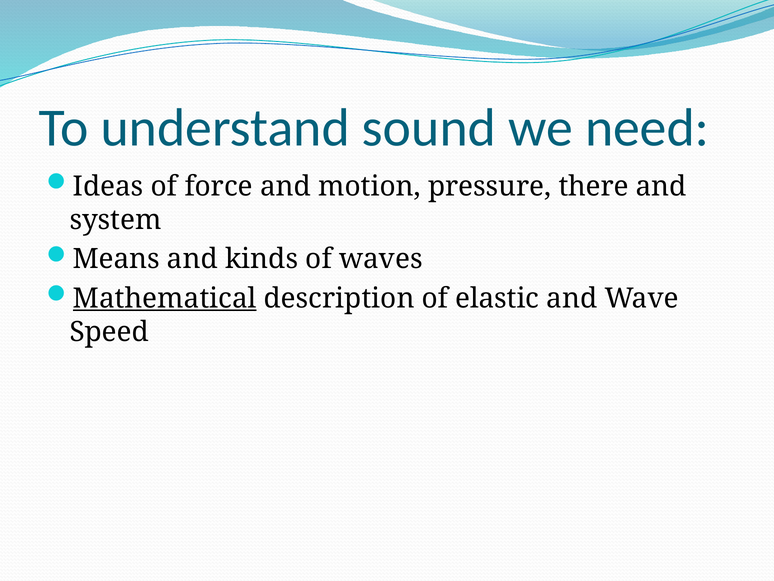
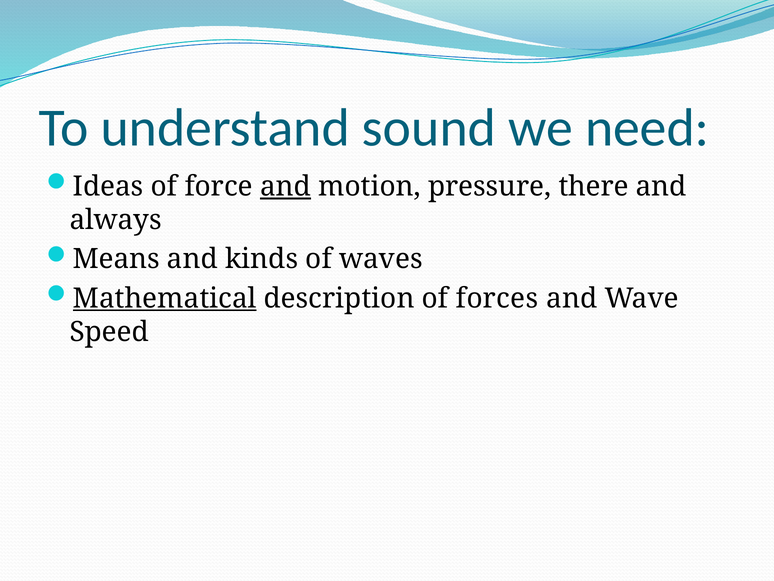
and at (286, 186) underline: none -> present
system: system -> always
elastic: elastic -> forces
